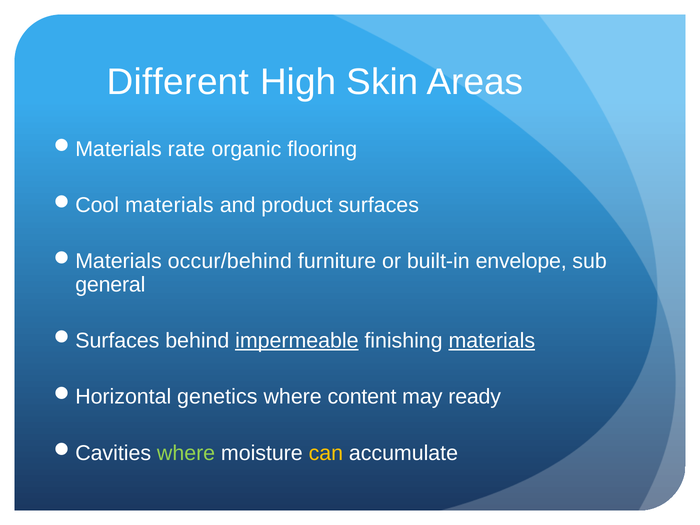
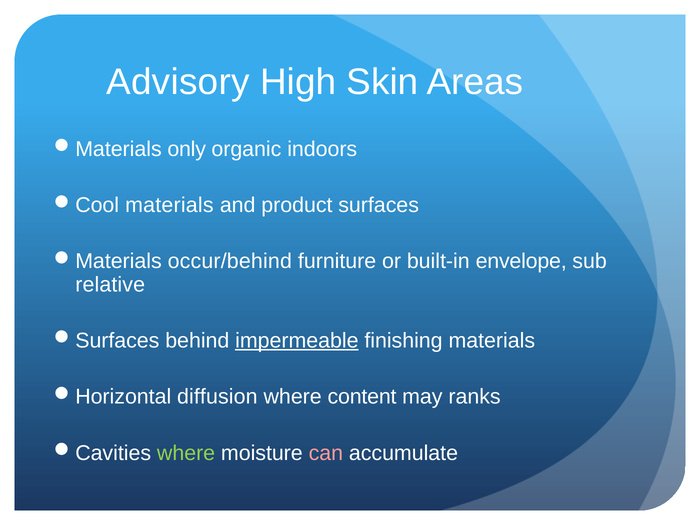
Different: Different -> Advisory
rate: rate -> only
flooring: flooring -> indoors
general: general -> relative
materials at (492, 341) underline: present -> none
genetics: genetics -> diffusion
ready: ready -> ranks
can colour: yellow -> pink
